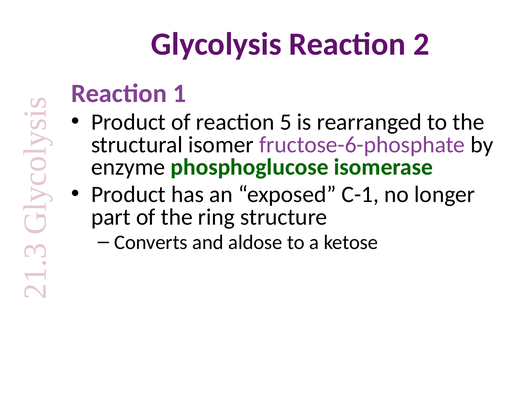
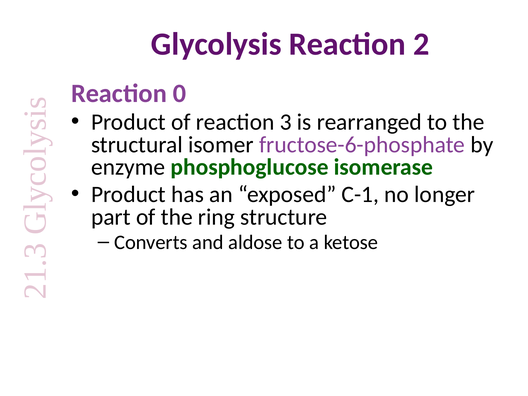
Reaction 1: 1 -> 0
reaction 5: 5 -> 3
